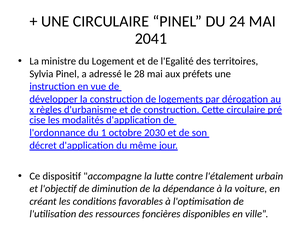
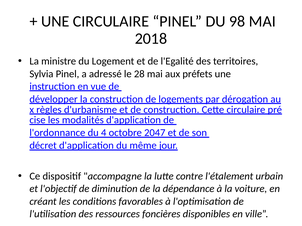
24: 24 -> 98
2041: 2041 -> 2018
1: 1 -> 4
2030: 2030 -> 2047
